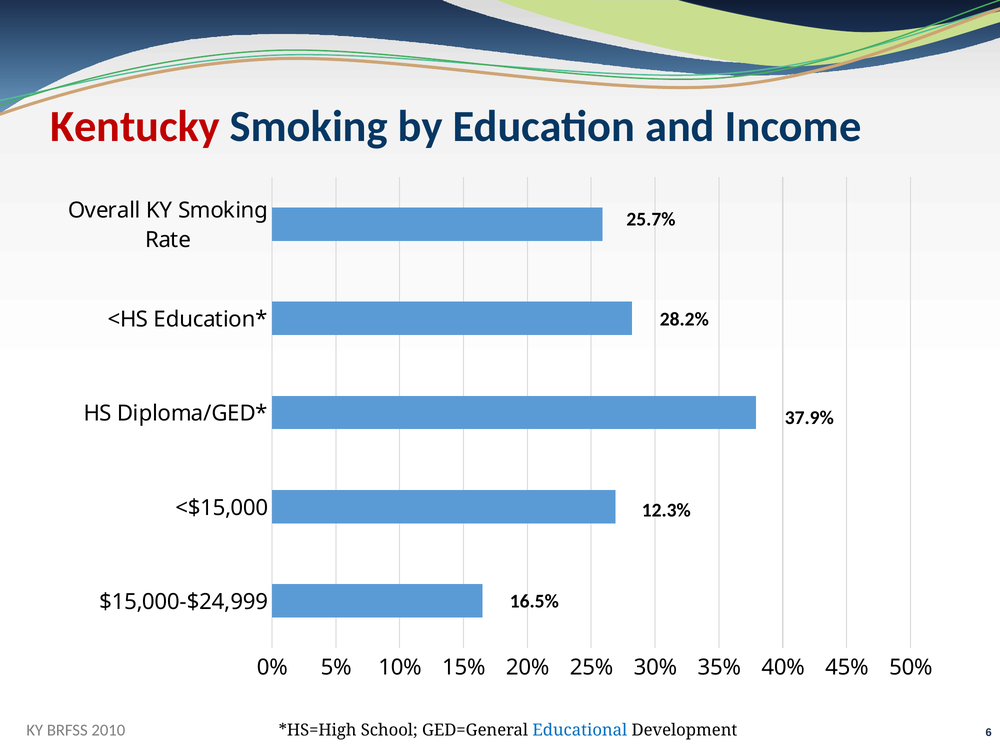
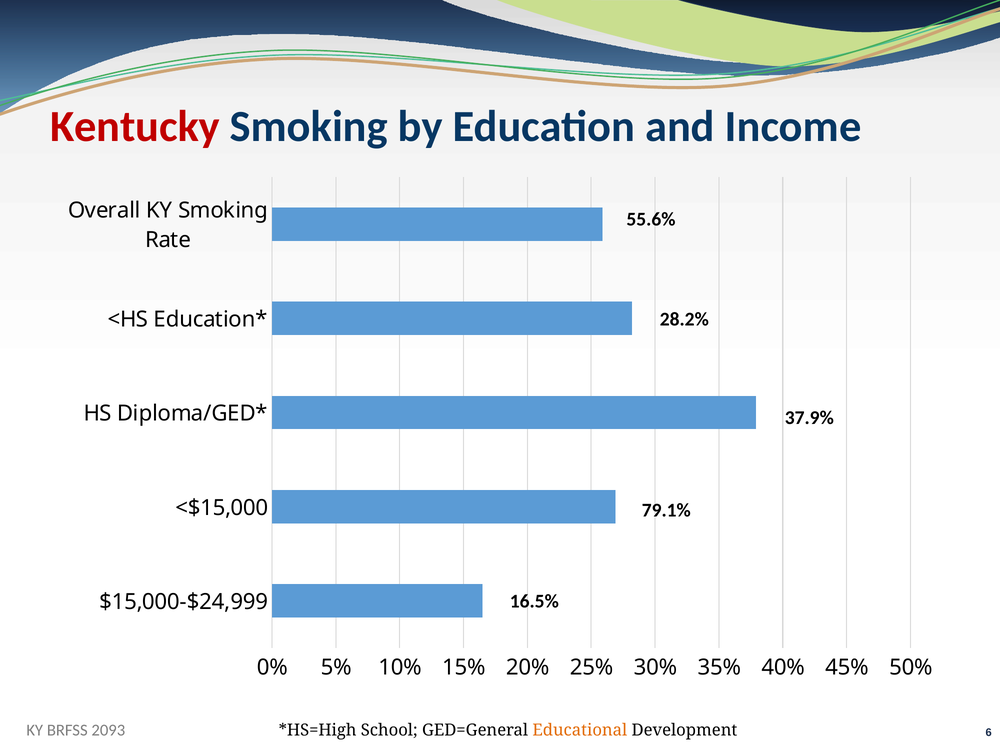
25.7%: 25.7% -> 55.6%
12.3%: 12.3% -> 79.1%
2010: 2010 -> 2093
Educational colour: blue -> orange
